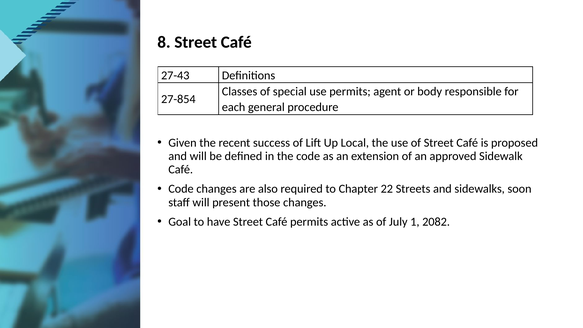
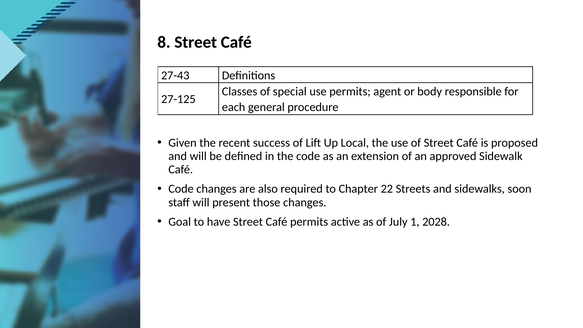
27-854: 27-854 -> 27-125
2082: 2082 -> 2028
